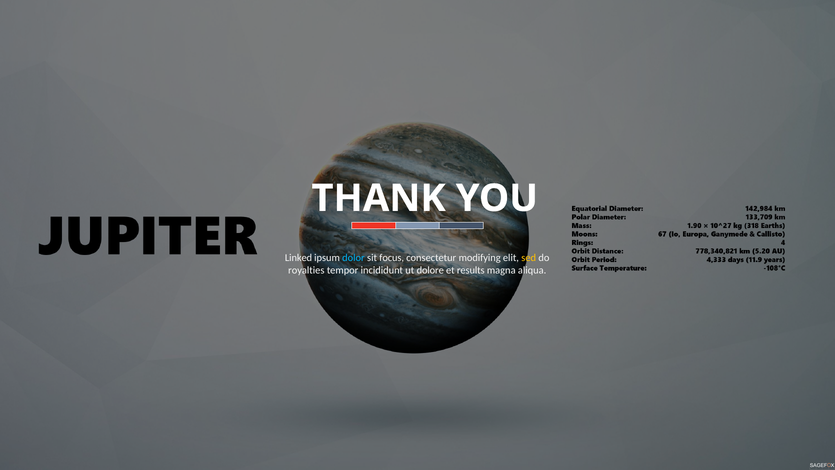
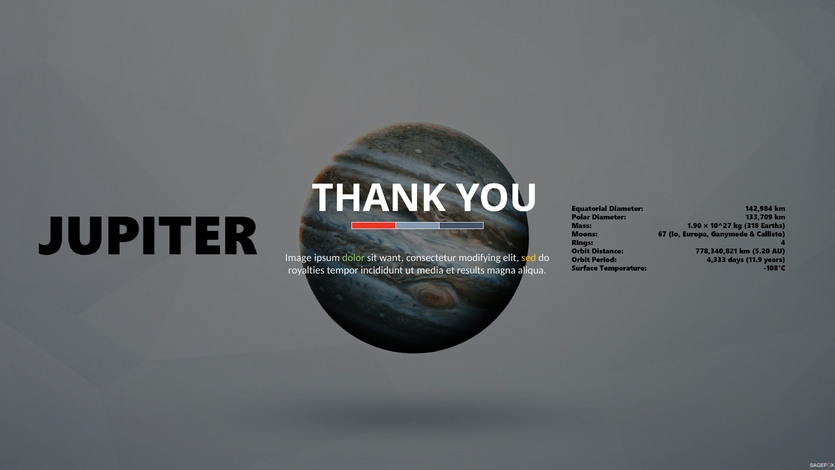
Linked: Linked -> Image
dolor colour: light blue -> light green
focus: focus -> want
dolore: dolore -> media
